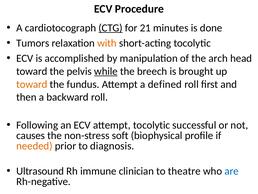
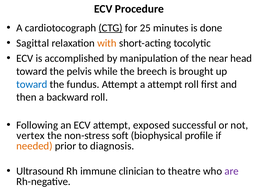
21: 21 -> 25
Tumors: Tumors -> Sagittal
arch: arch -> near
while underline: present -> none
toward at (32, 84) colour: orange -> blue
a defined: defined -> attempt
attempt tocolytic: tocolytic -> exposed
causes: causes -> vertex
are colour: blue -> purple
